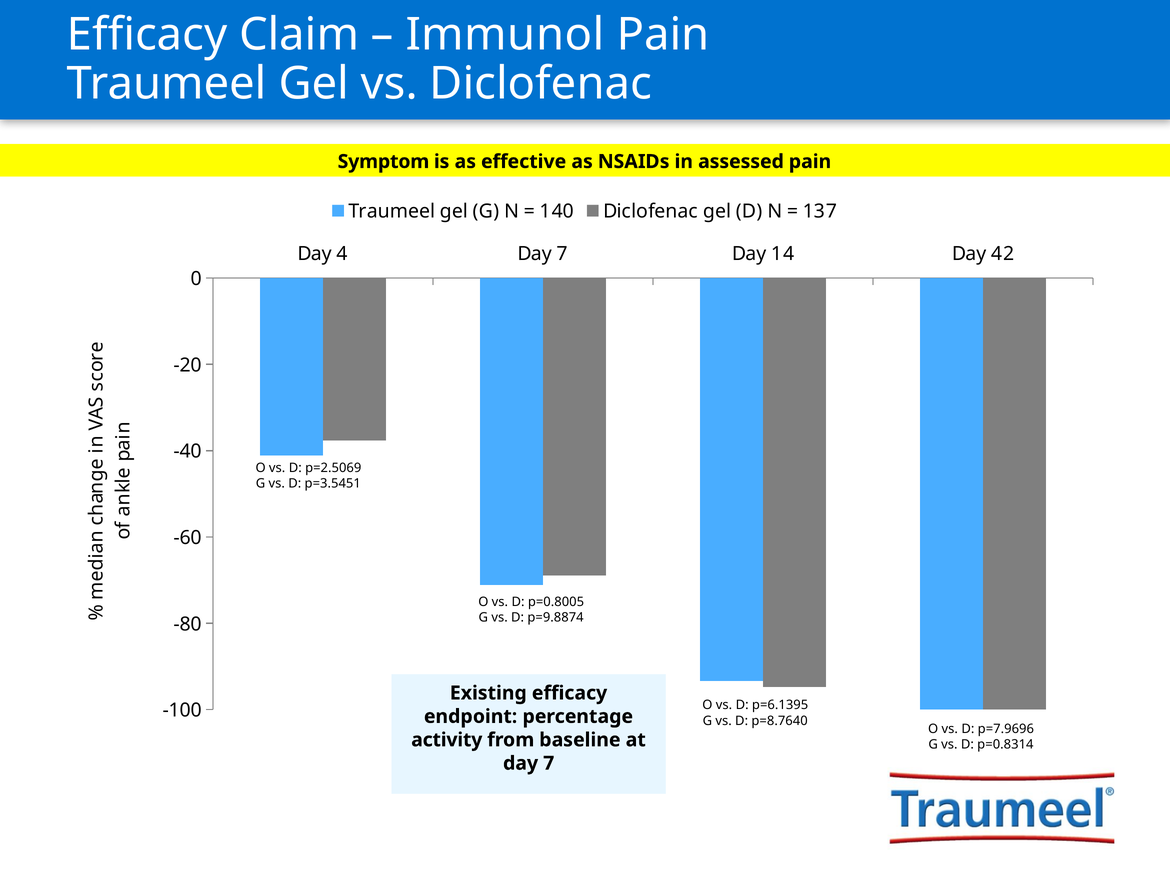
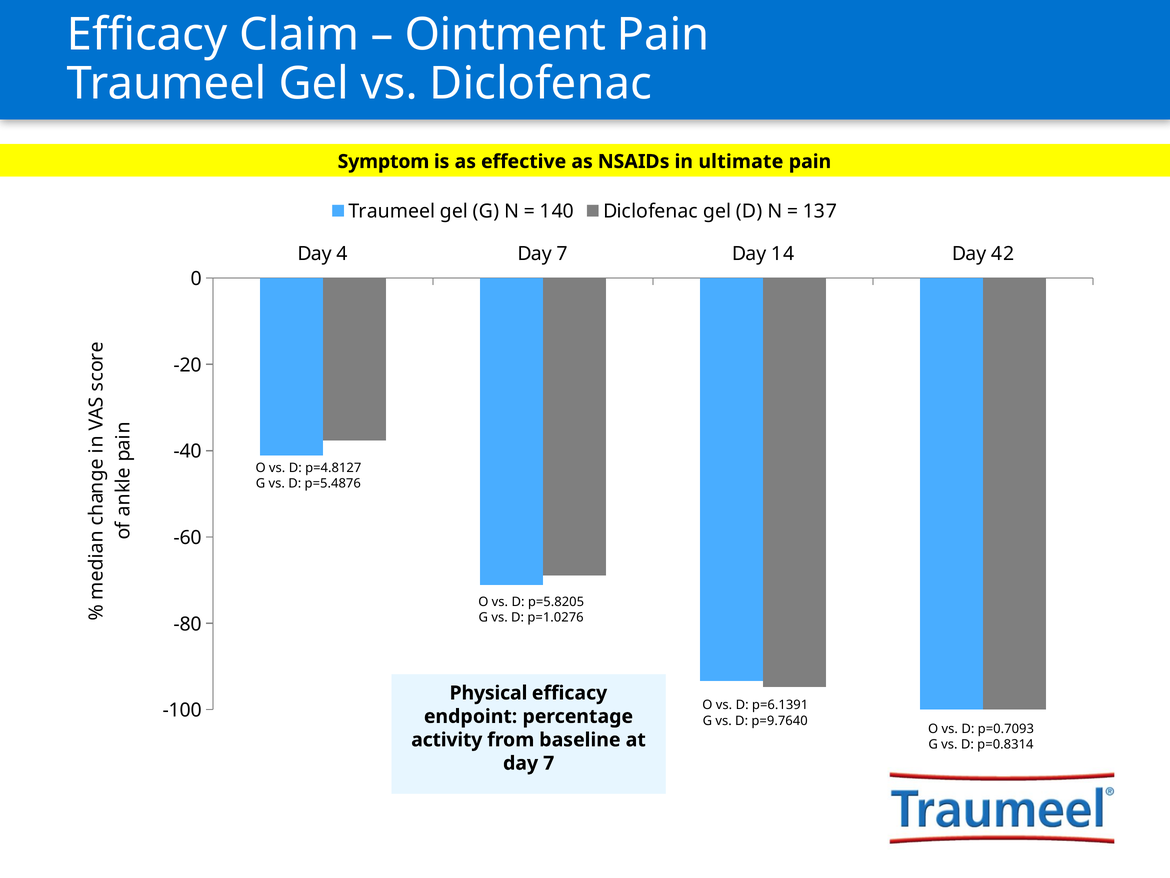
Immunol: Immunol -> Ointment
assessed: assessed -> ultimate
p=2.5069: p=2.5069 -> p=4.8127
p=3.5451: p=3.5451 -> p=5.4876
p=0.8005: p=0.8005 -> p=5.8205
p=9.8874: p=9.8874 -> p=1.0276
Existing: Existing -> Physical
p=6.1395: p=6.1395 -> p=6.1391
p=8.7640: p=8.7640 -> p=9.7640
p=7.9696: p=7.9696 -> p=0.7093
